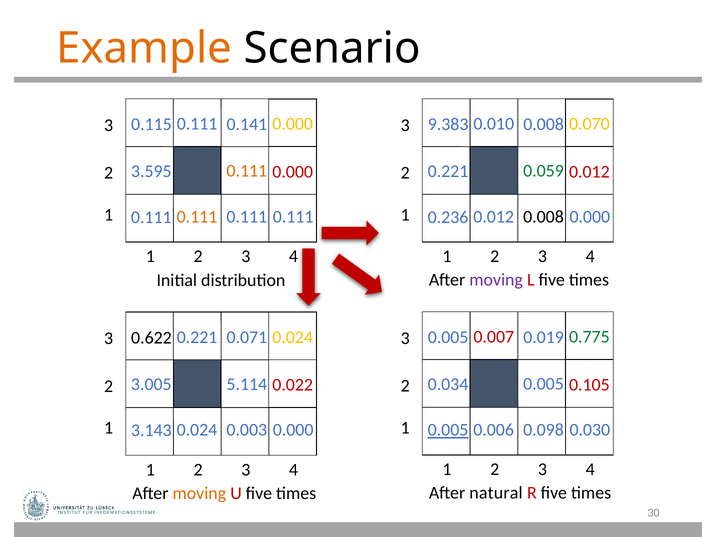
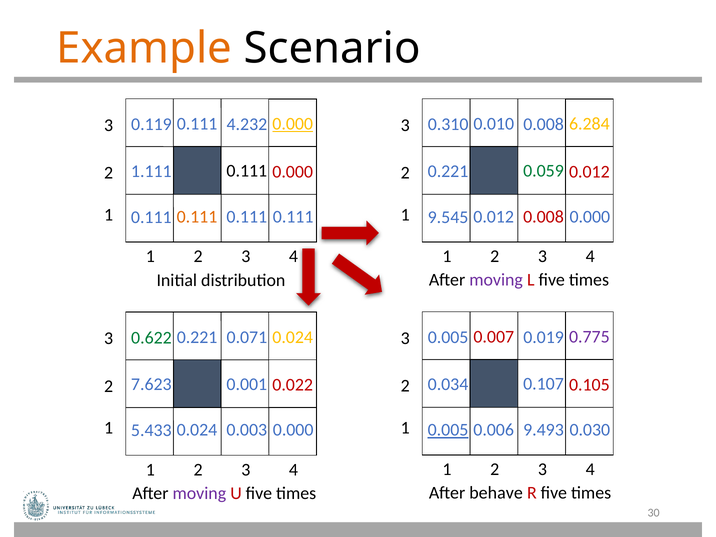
0.000 at (293, 124) underline: none -> present
0.070: 0.070 -> 6.284
0.115: 0.115 -> 0.119
0.141: 0.141 -> 4.232
9.383: 9.383 -> 0.310
0.111 at (247, 171) colour: orange -> black
3.595: 3.595 -> 1.111
0.236: 0.236 -> 9.545
0.008 at (544, 217) colour: black -> red
0.775 colour: green -> purple
0.622 colour: black -> green
0.005 at (544, 384): 0.005 -> 0.107
5.114: 5.114 -> 0.001
3.005: 3.005 -> 7.623
0.098: 0.098 -> 9.493
3.143: 3.143 -> 5.433
natural: natural -> behave
moving at (199, 493) colour: orange -> purple
